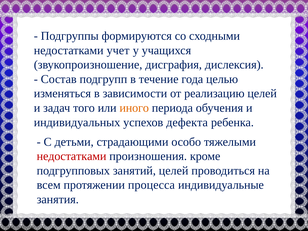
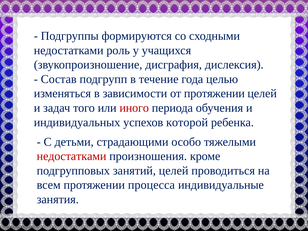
учет: учет -> роль
от реализацию: реализацию -> протяжении
иного colour: orange -> red
дефекта: дефекта -> которой
